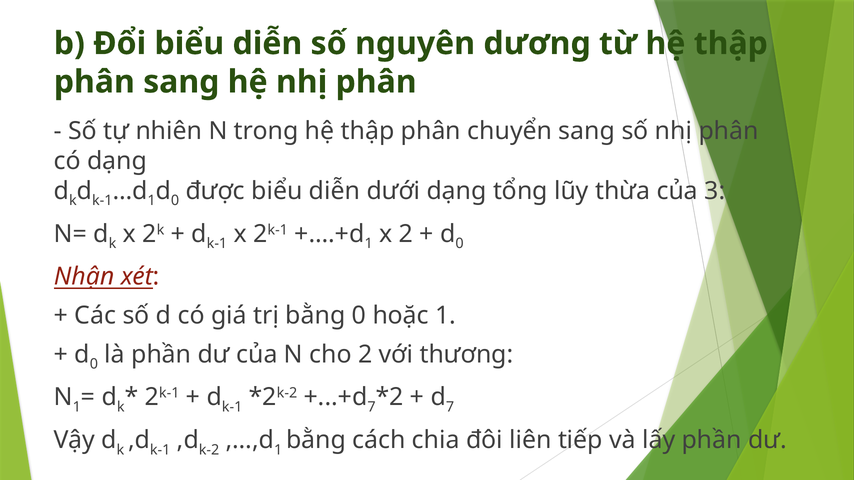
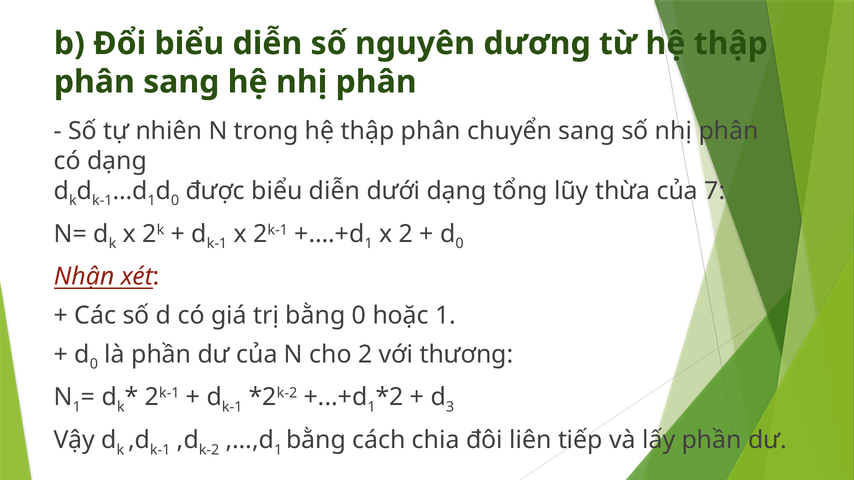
3: 3 -> 7
7 at (371, 407): 7 -> 1
d 7: 7 -> 3
